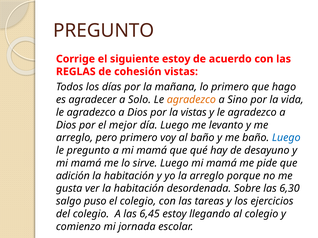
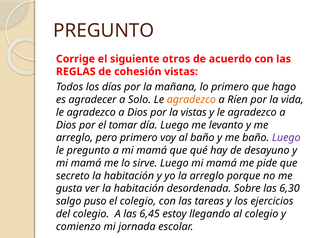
siguiente estoy: estoy -> otros
Sino: Sino -> Ríen
mejor: mejor -> tomar
Luego at (286, 138) colour: blue -> purple
adición: adición -> secreto
